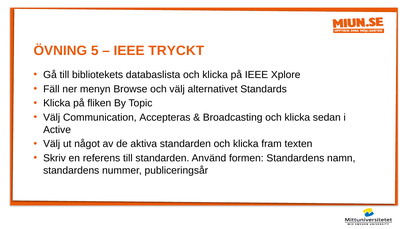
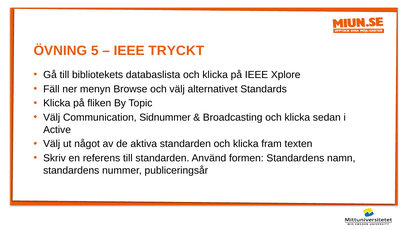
Accepteras: Accepteras -> Sidnummer
